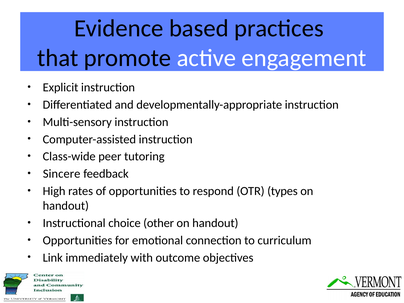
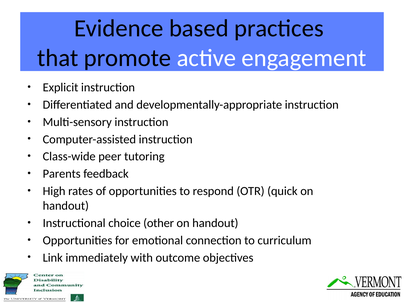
Sincere: Sincere -> Parents
types: types -> quick
